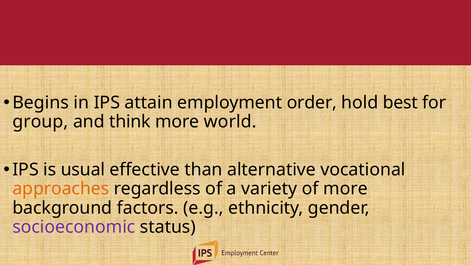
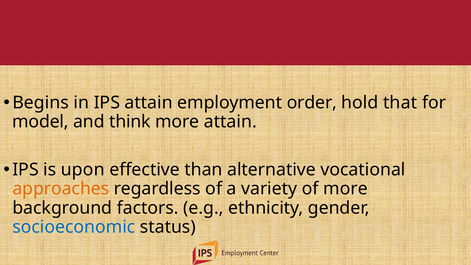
best: best -> that
group: group -> model
more world: world -> attain
usual: usual -> upon
socioeconomic colour: purple -> blue
